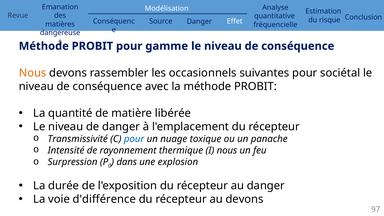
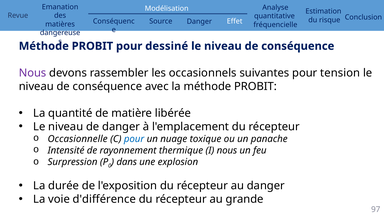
gamme: gamme -> dessiné
Nous at (33, 73) colour: orange -> purple
sociétal: sociétal -> tension
Transmissivité: Transmissivité -> Occasionnelle
au devons: devons -> grande
